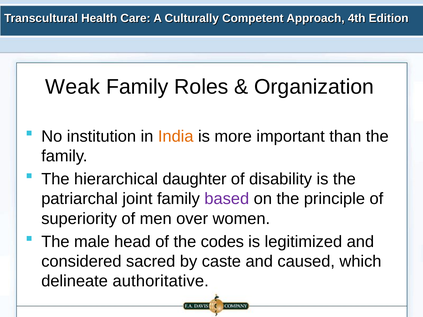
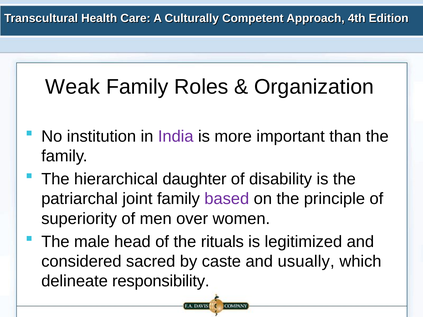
India colour: orange -> purple
codes: codes -> rituals
caused: caused -> usually
authoritative: authoritative -> responsibility
